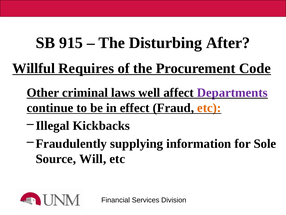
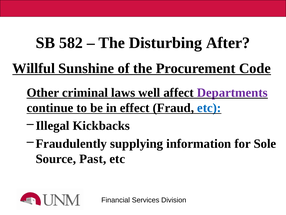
915: 915 -> 582
Requires: Requires -> Sunshine
etc at (209, 108) colour: orange -> blue
Will: Will -> Past
